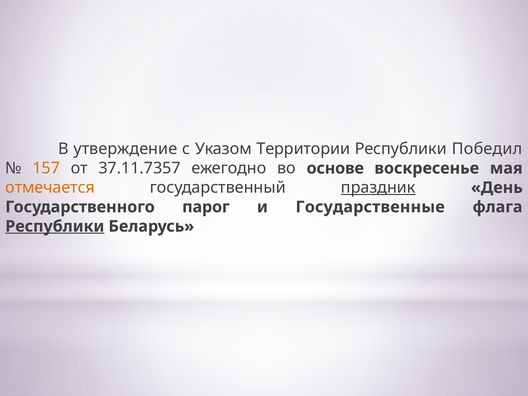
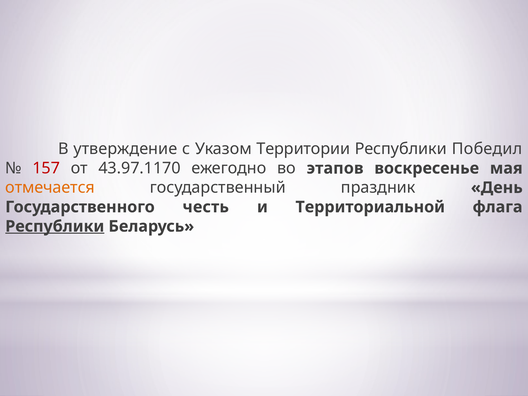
157 colour: orange -> red
37.11.7357: 37.11.7357 -> 43.97.1170
основе: основе -> этапов
праздник underline: present -> none
парог: парог -> честь
Государственные: Государственные -> Территориальной
